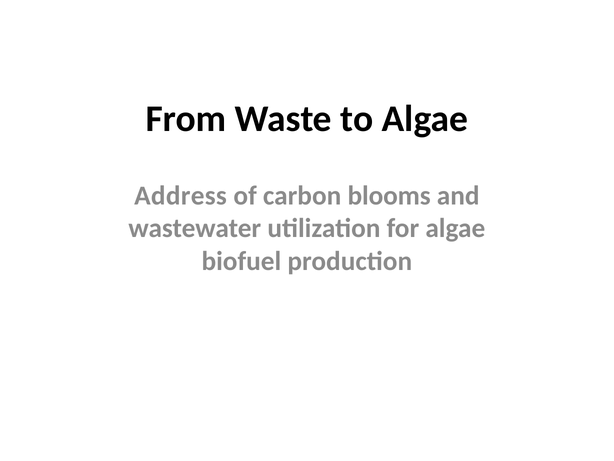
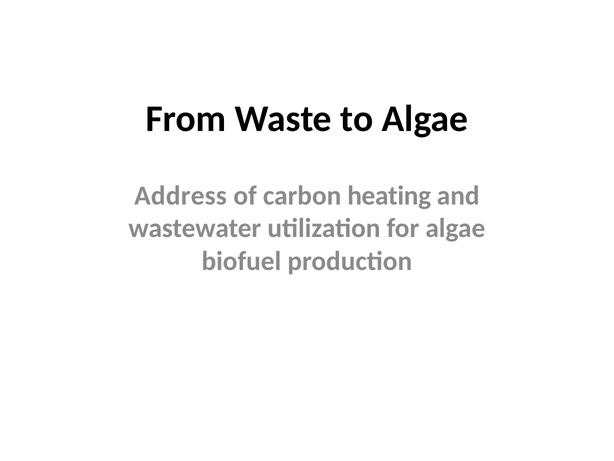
blooms: blooms -> heating
